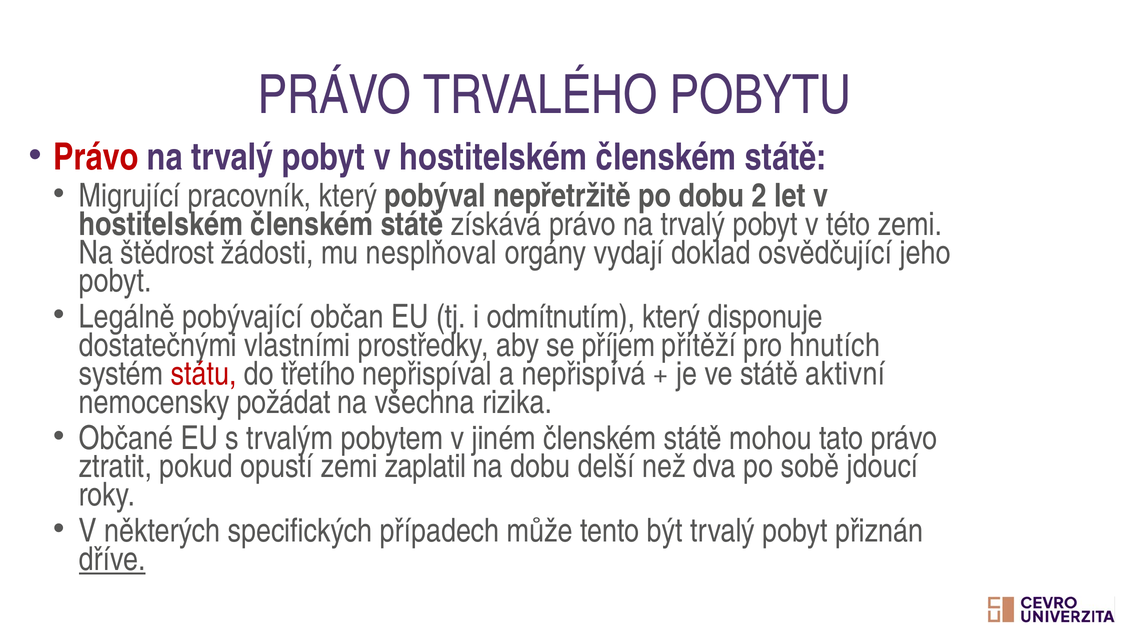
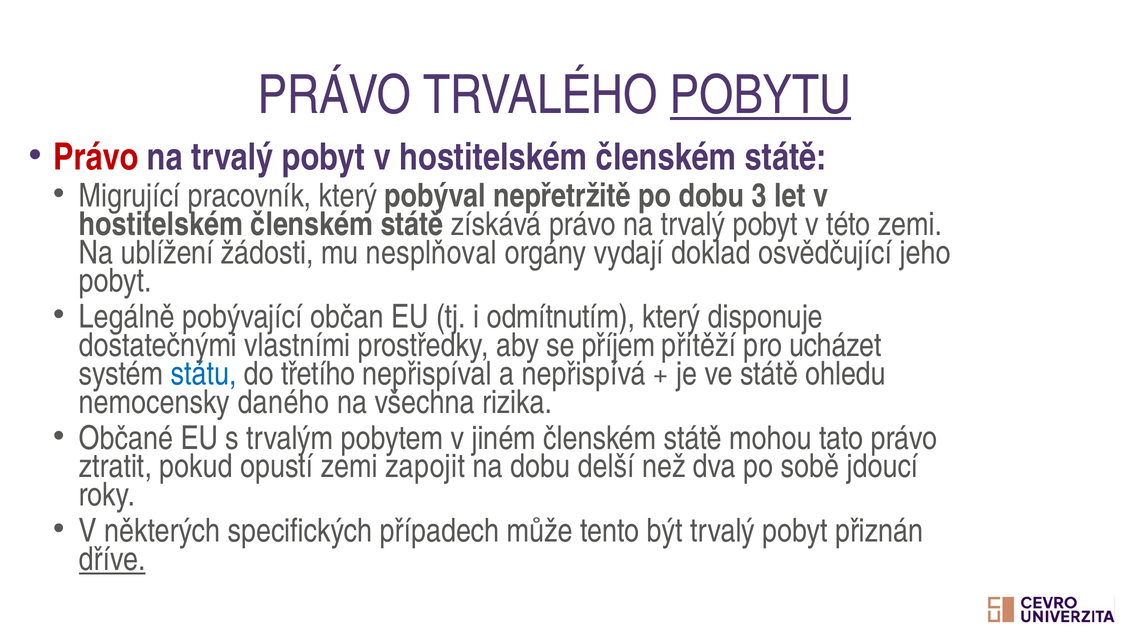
POBYTU underline: none -> present
2: 2 -> 3
štědrost: štědrost -> ublížení
hnutích: hnutích -> ucházet
státu colour: red -> blue
aktivní: aktivní -> ohledu
požádat: požádat -> daného
zaplatil: zaplatil -> zapojit
